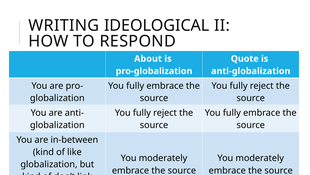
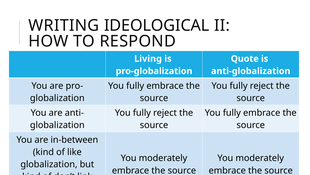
About at (148, 59): About -> Living
